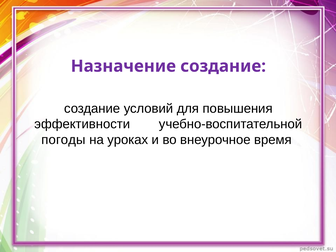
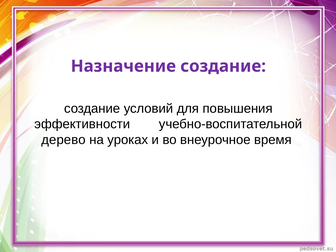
погоды: погоды -> дерево
